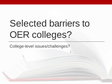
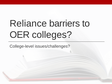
Selected: Selected -> Reliance
